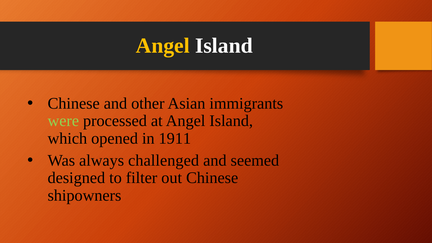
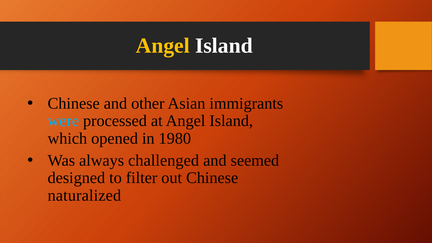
were colour: light green -> light blue
1911: 1911 -> 1980
shipowners: shipowners -> naturalized
